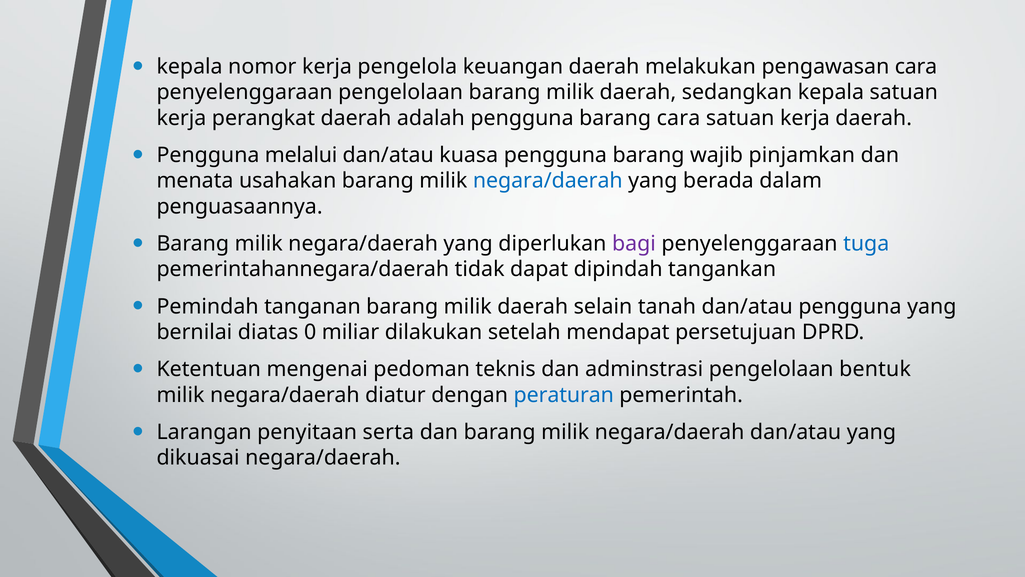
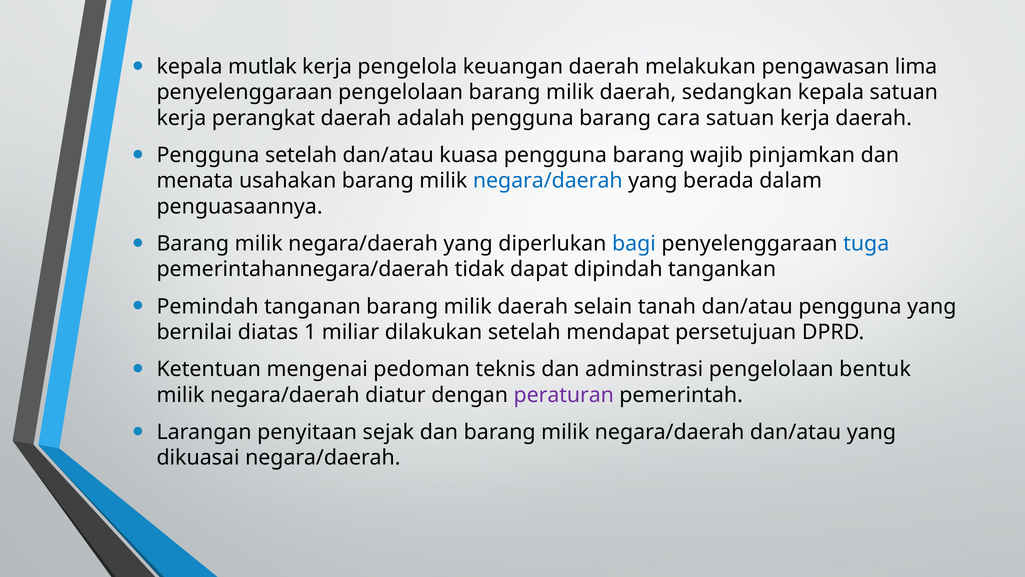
nomor: nomor -> mutlak
pengawasan cara: cara -> lima
Pengguna melalui: melalui -> setelah
bagi colour: purple -> blue
0: 0 -> 1
peraturan colour: blue -> purple
serta: serta -> sejak
